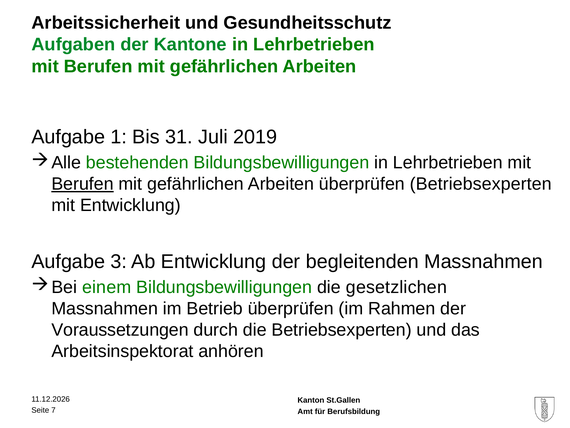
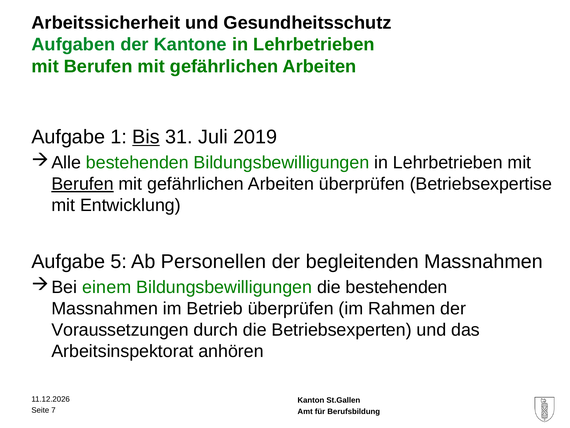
Bis underline: none -> present
überprüfen Betriebsexperten: Betriebsexperten -> Betriebsexpertise
3: 3 -> 5
Ab Entwicklung: Entwicklung -> Personellen
die gesetzlichen: gesetzlichen -> bestehenden
